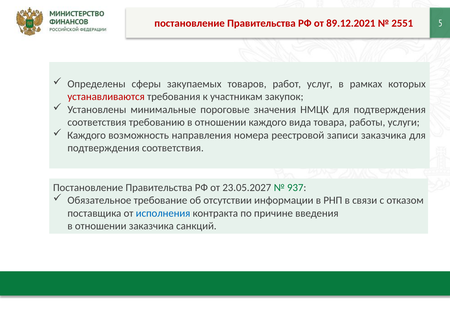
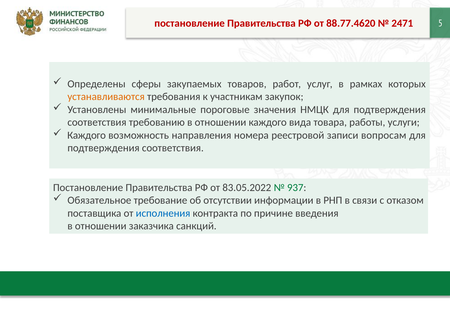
89.12.2021: 89.12.2021 -> 88.77.4620
2551: 2551 -> 2471
устанавливаются colour: red -> orange
записи заказчика: заказчика -> вопросам
23.05.2027: 23.05.2027 -> 83.05.2022
